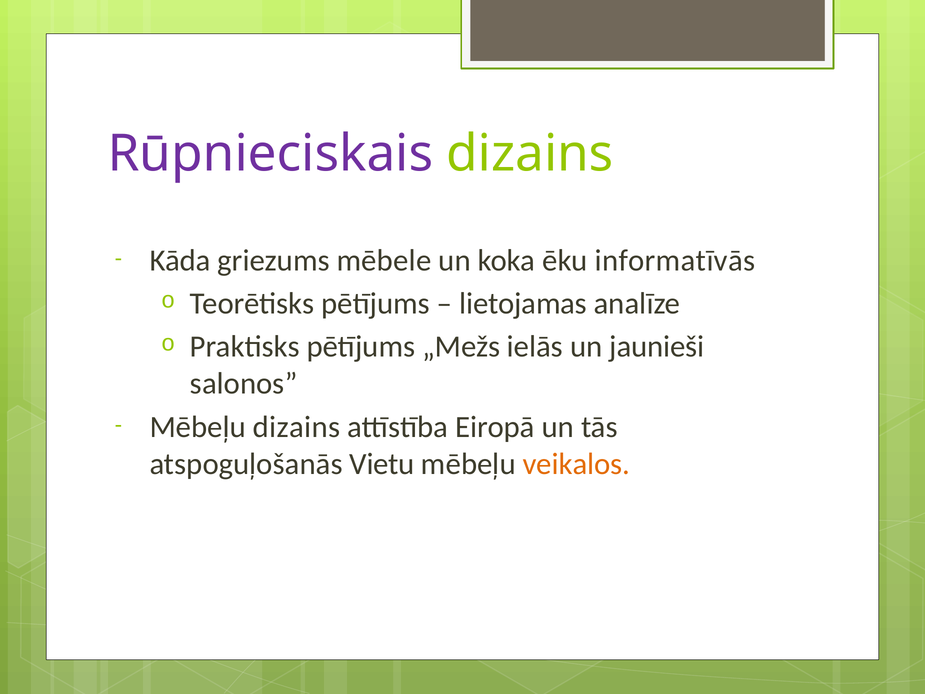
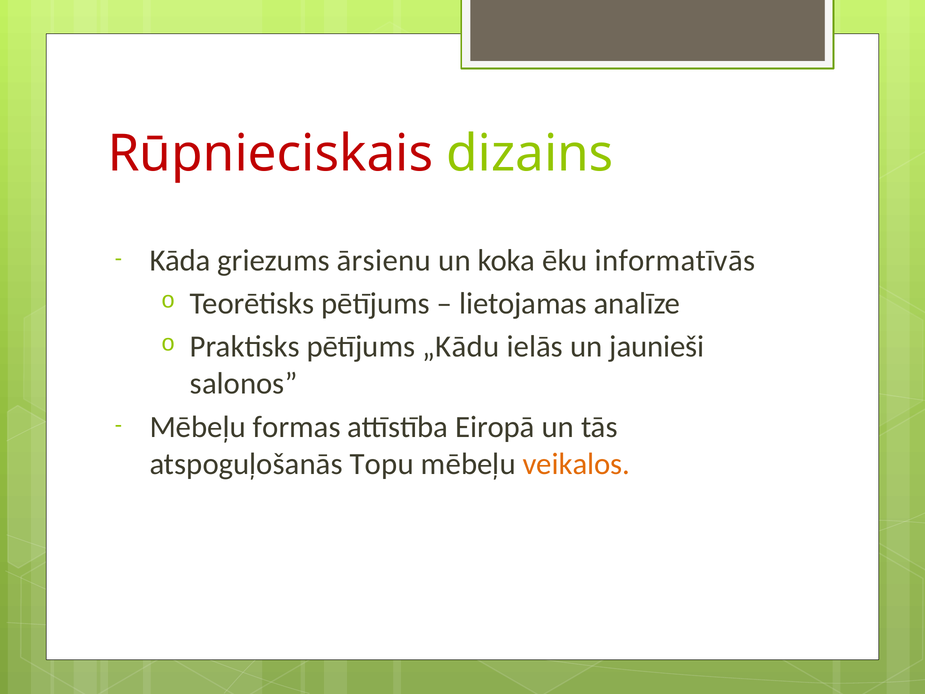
Rūpnieciskais colour: purple -> red
mēbele: mēbele -> ārsienu
„Mežs: „Mežs -> „Kādu
Mēbeļu dizains: dizains -> formas
Vietu: Vietu -> Topu
